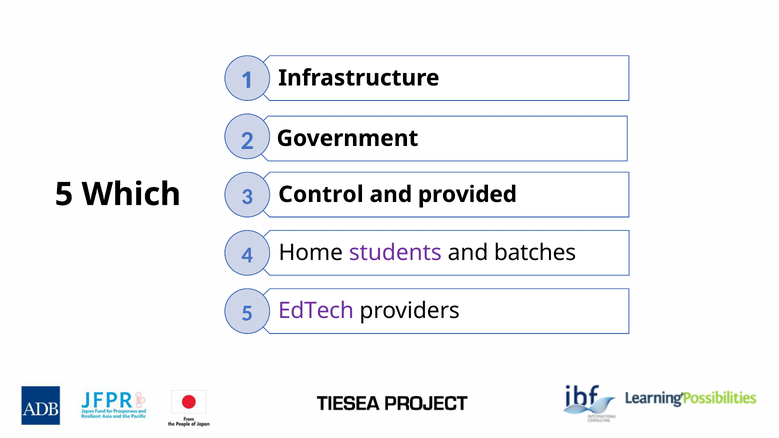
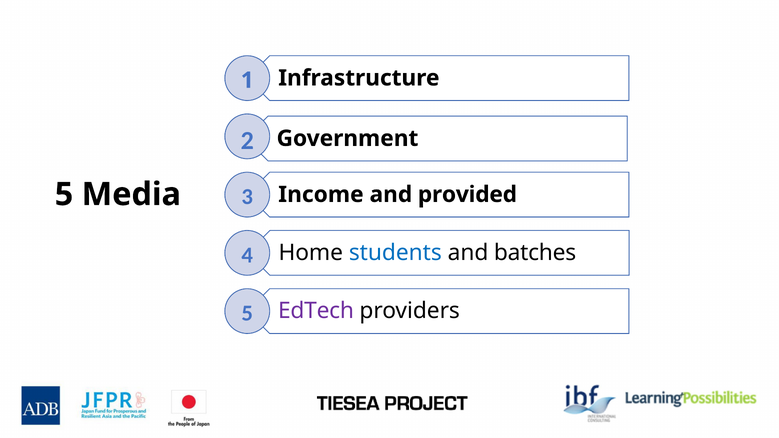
Which: Which -> Media
Control: Control -> Income
students colour: purple -> blue
